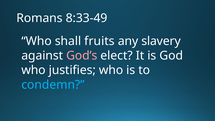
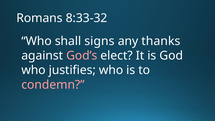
8:33-49: 8:33-49 -> 8:33-32
fruits: fruits -> signs
slavery: slavery -> thanks
condemn colour: light blue -> pink
